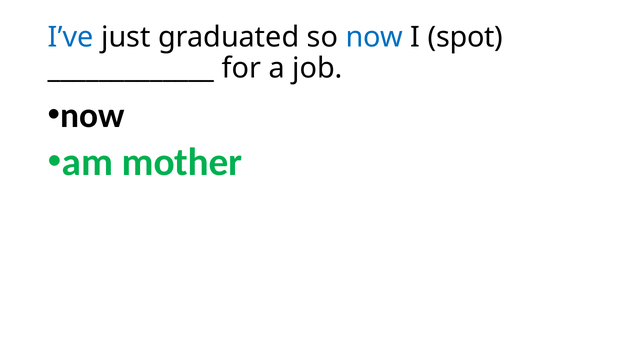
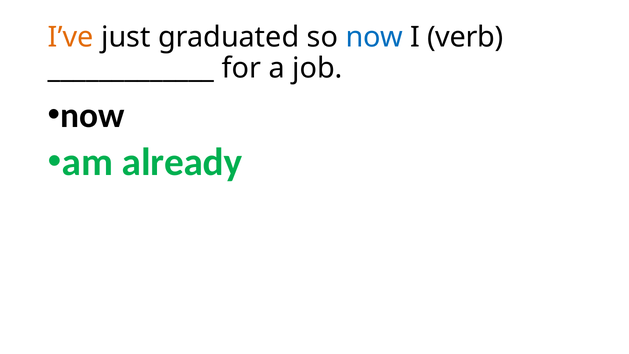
I’ve colour: blue -> orange
spot: spot -> verb
mother: mother -> already
